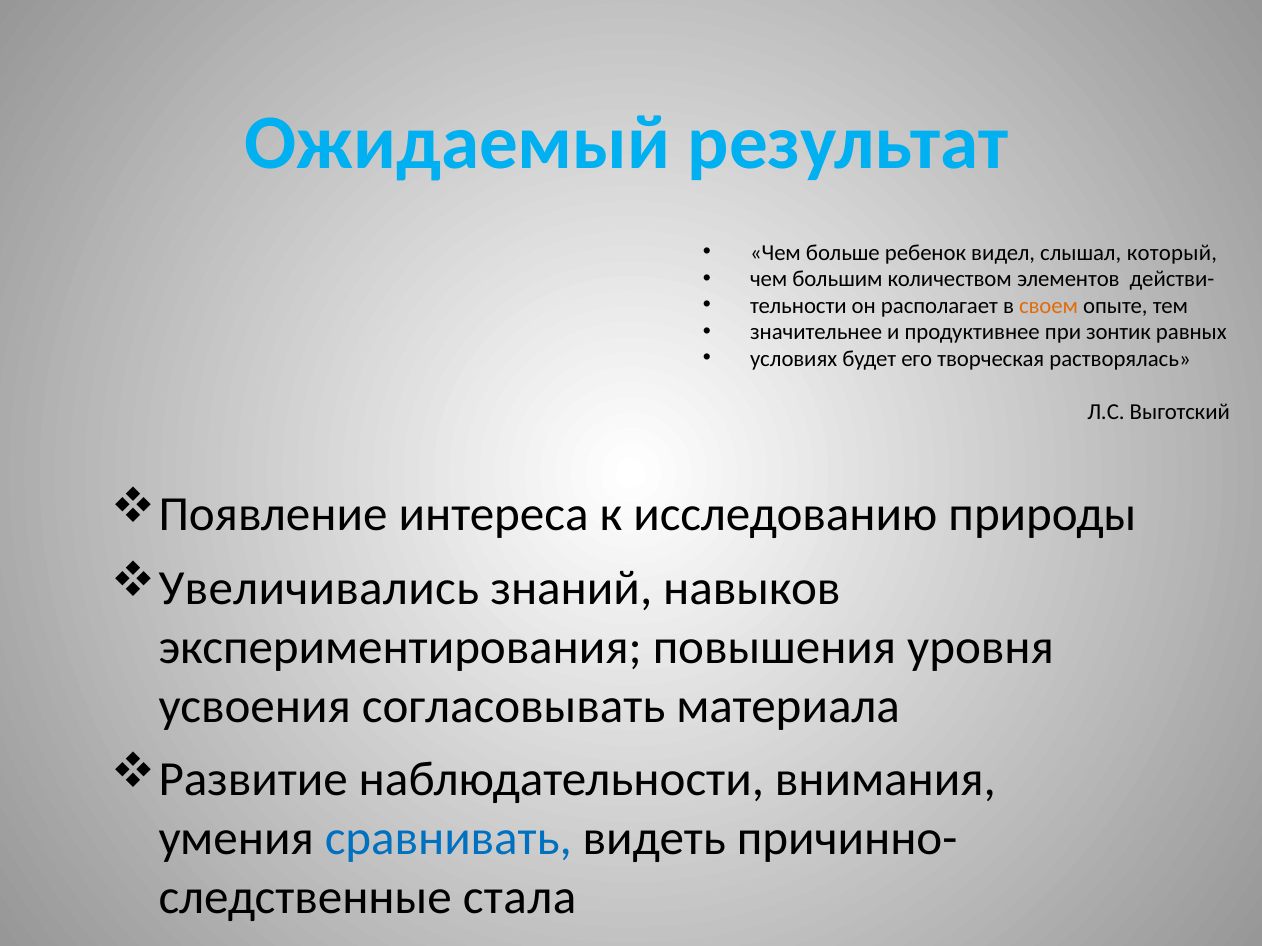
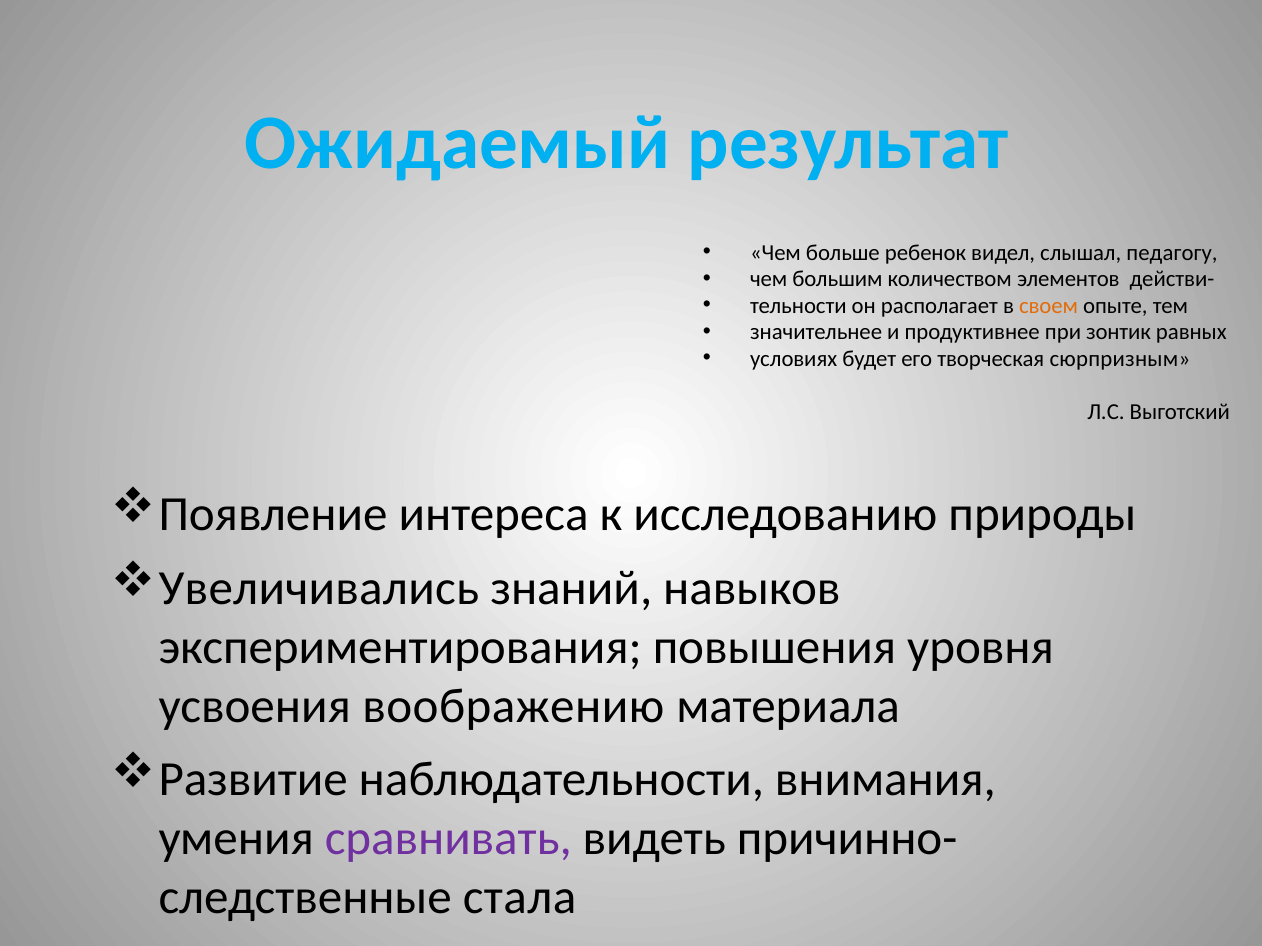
который: который -> педагогу
растворялась: растворялась -> сюрпризным
согласовывать: согласовывать -> воображению
сравнивать colour: blue -> purple
